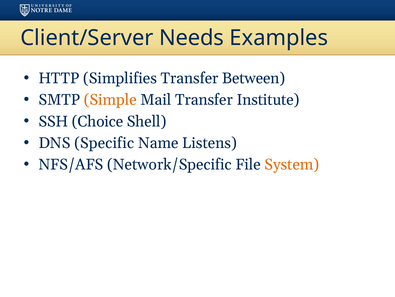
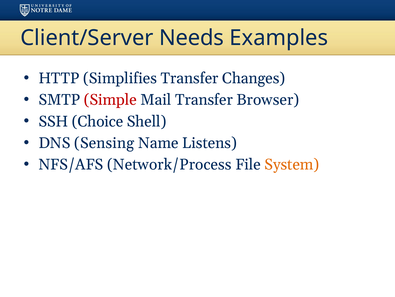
Between: Between -> Changes
Simple colour: orange -> red
Institute: Institute -> Browser
Specific: Specific -> Sensing
Network/Specific: Network/Specific -> Network/Process
